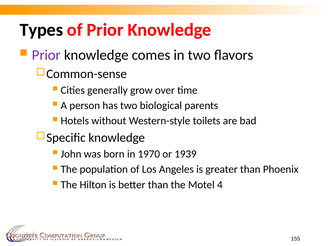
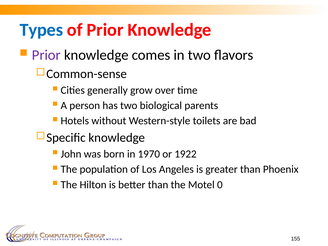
Types colour: black -> blue
1939: 1939 -> 1922
4: 4 -> 0
